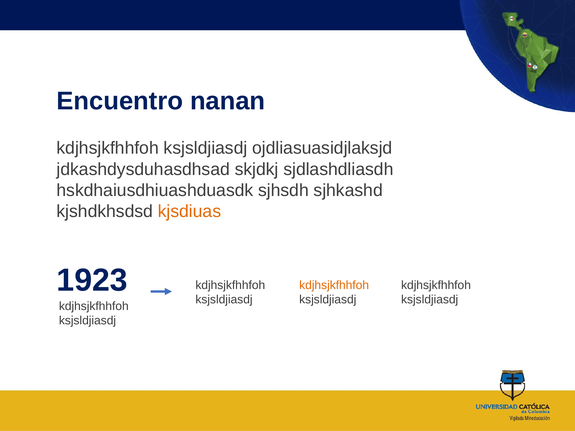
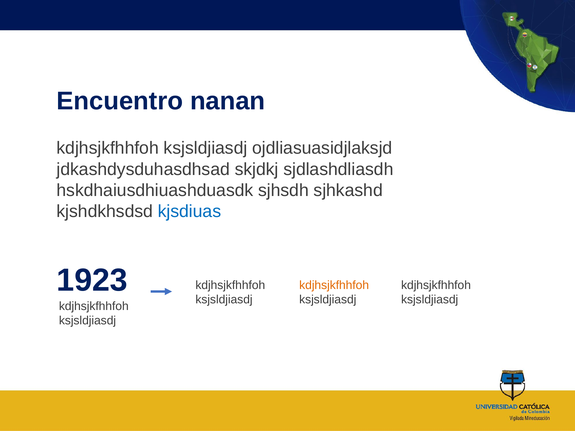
kjsdiuas colour: orange -> blue
